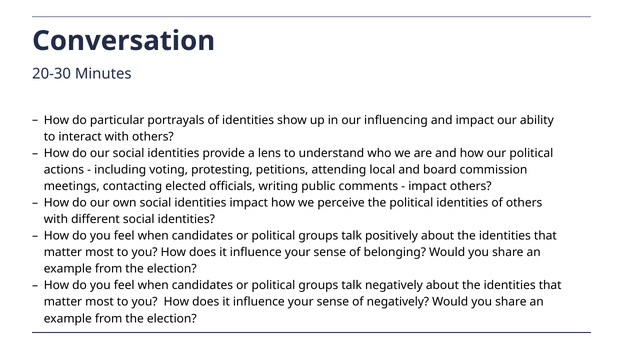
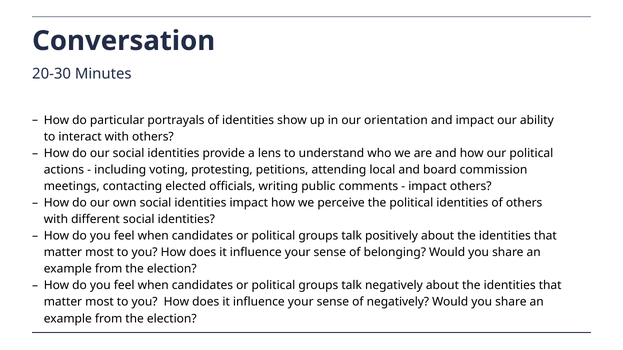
influencing: influencing -> orientation
